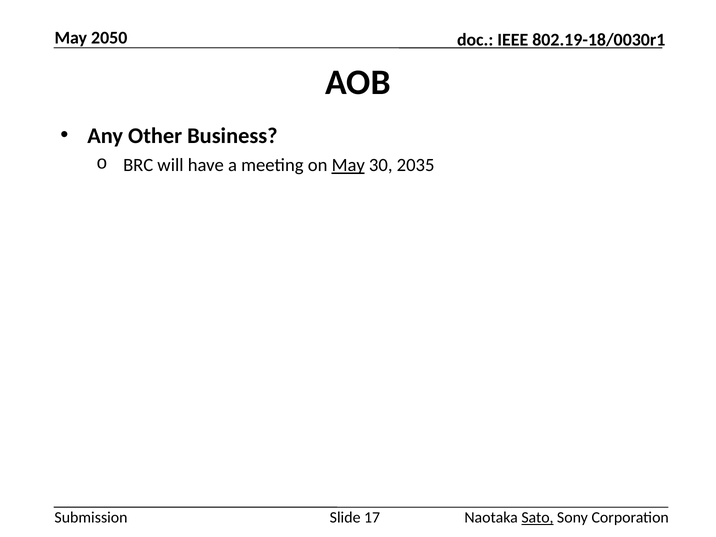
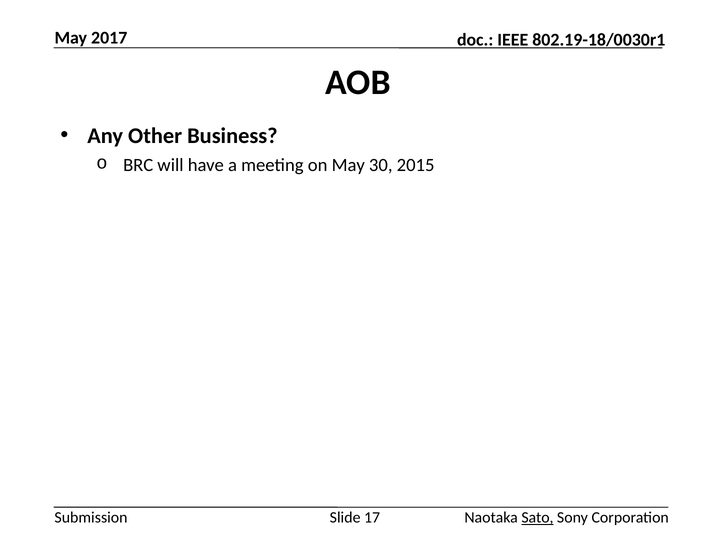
2050: 2050 -> 2017
May at (348, 165) underline: present -> none
2035: 2035 -> 2015
